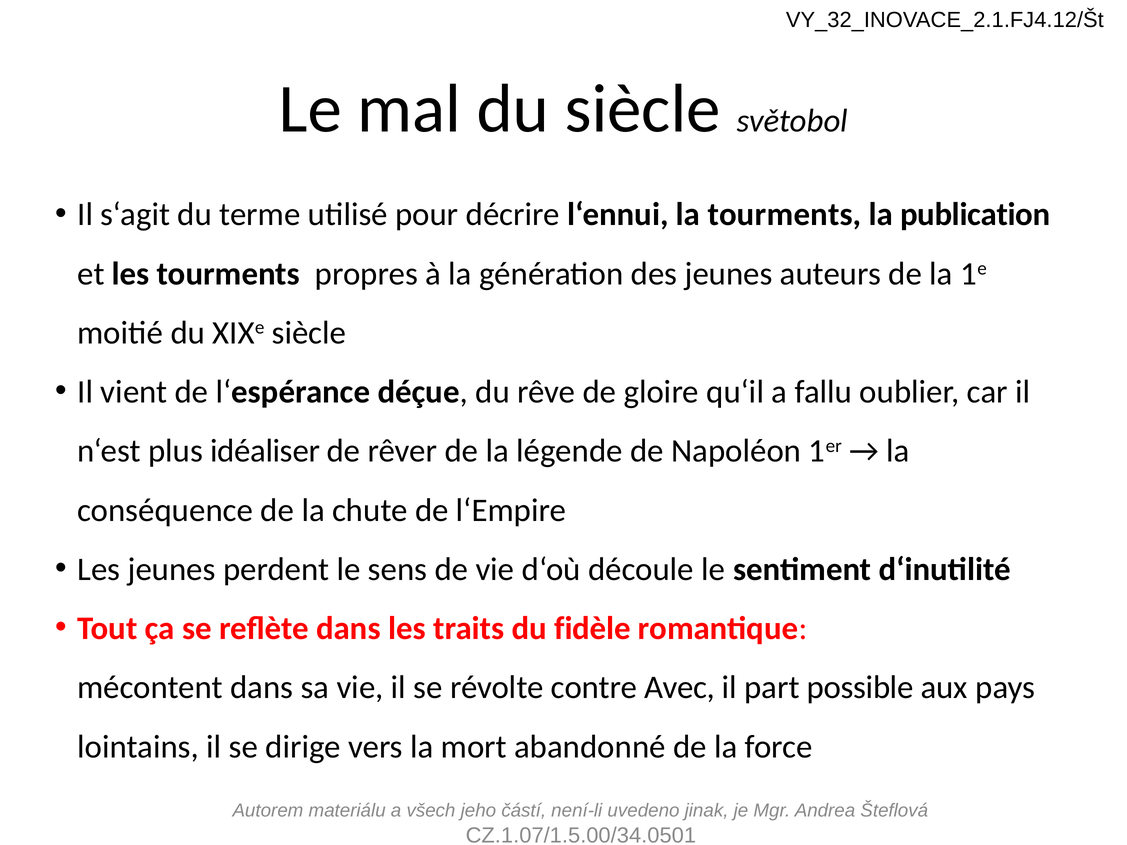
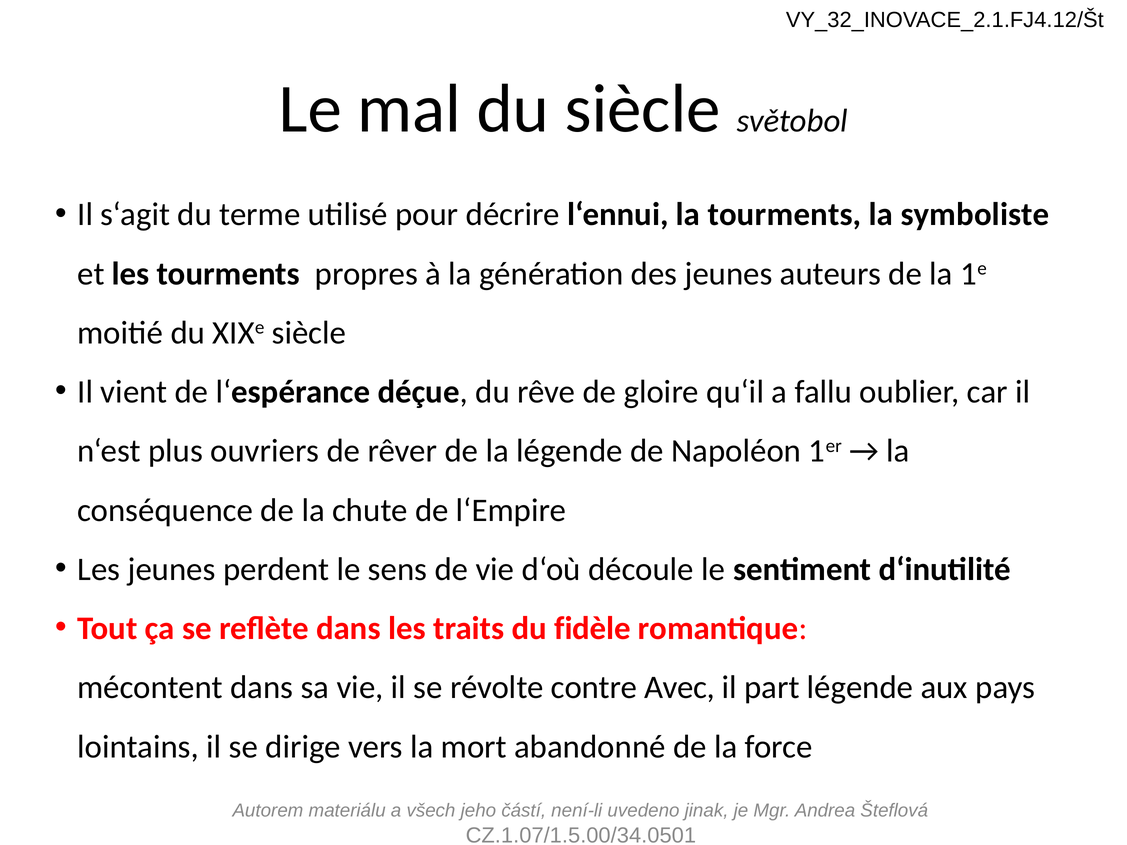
publication: publication -> symboliste
idéaliser: idéaliser -> ouvriers
part possible: possible -> légende
